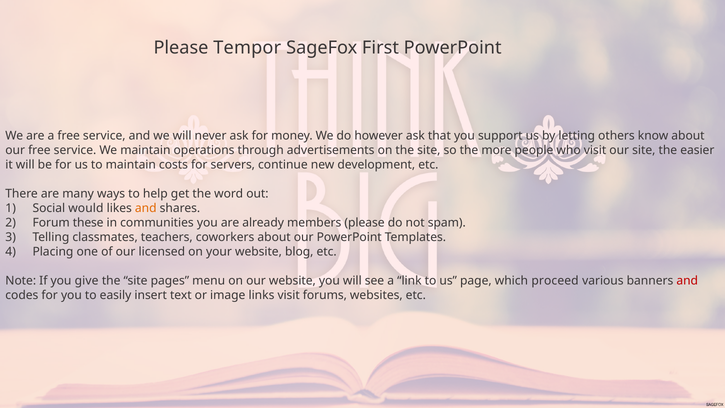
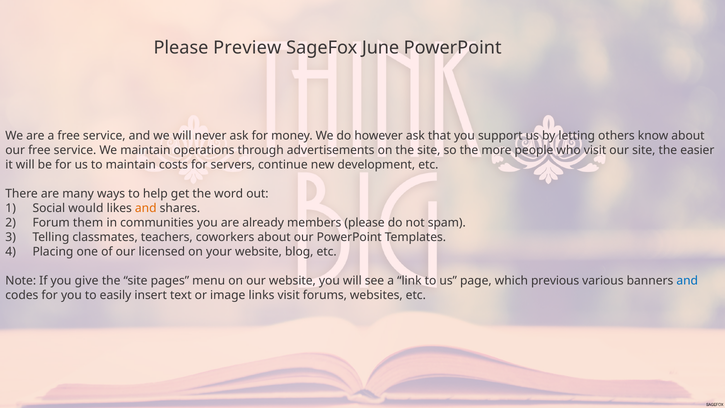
Tempor: Tempor -> Preview
First: First -> June
these: these -> them
proceed: proceed -> previous
and at (687, 281) colour: red -> blue
